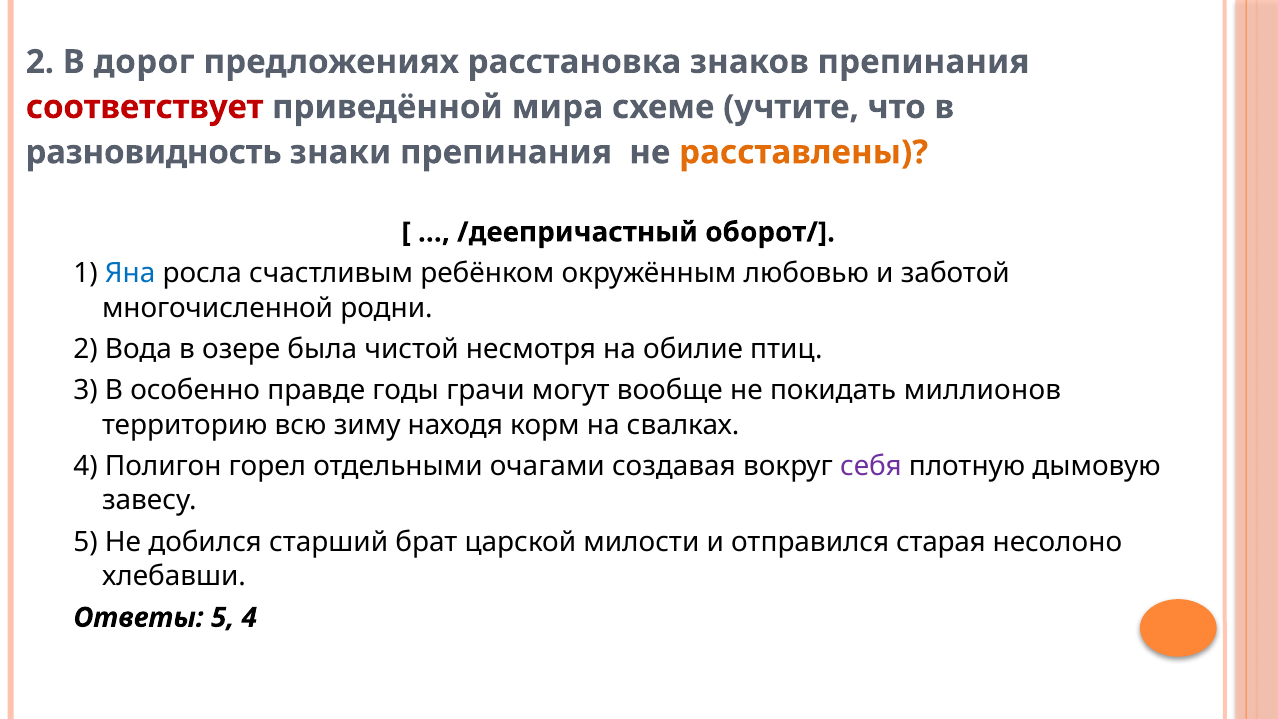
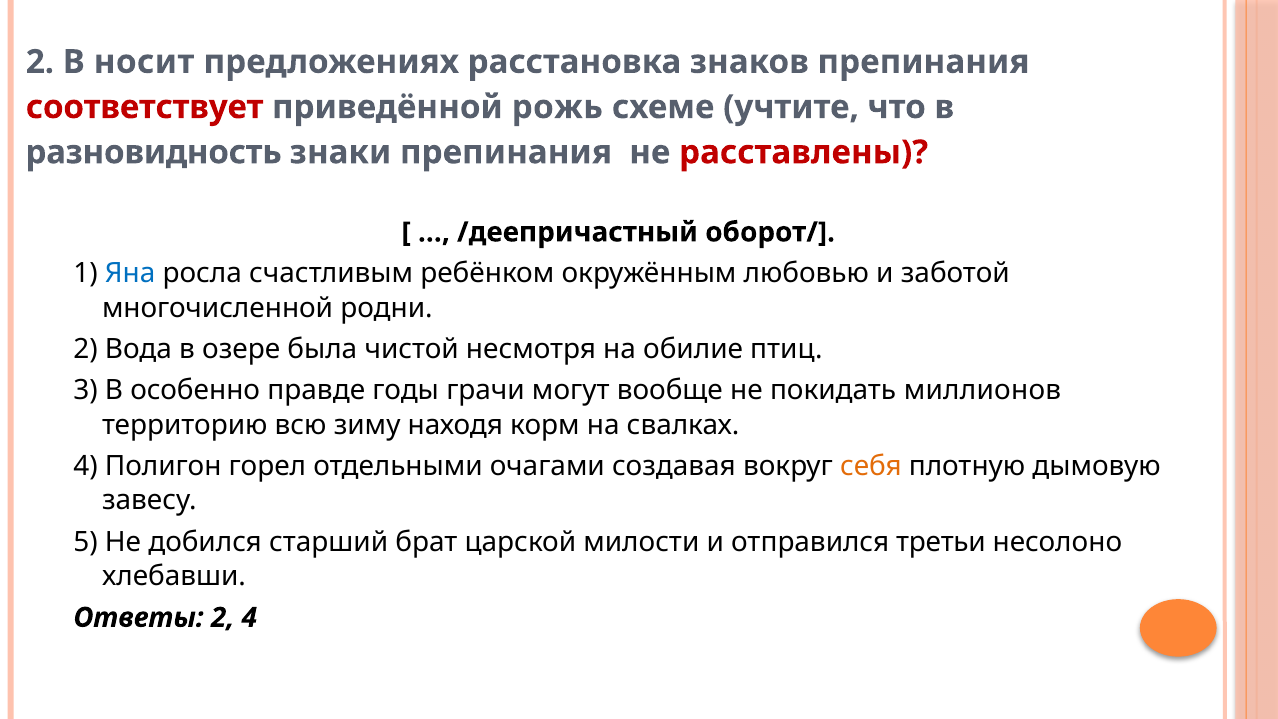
дорог: дорог -> носит
мира: мира -> рожь
расставлены colour: orange -> red
себя colour: purple -> orange
старая: старая -> третьи
Ответы 5: 5 -> 2
